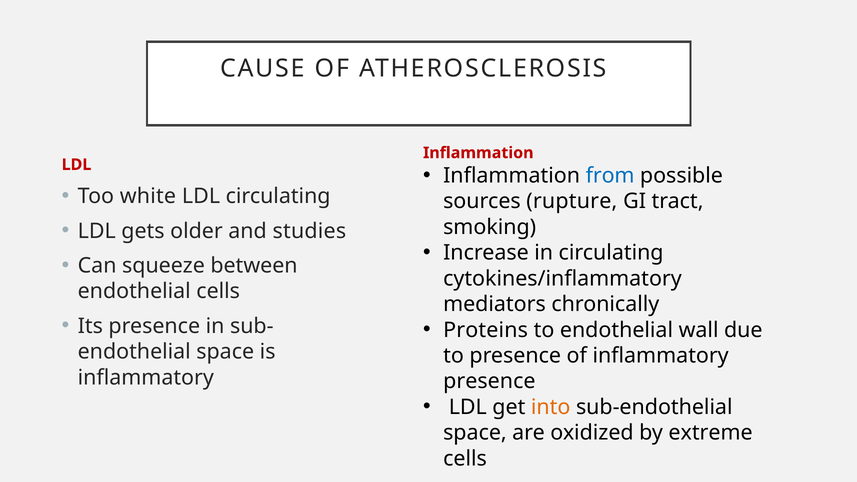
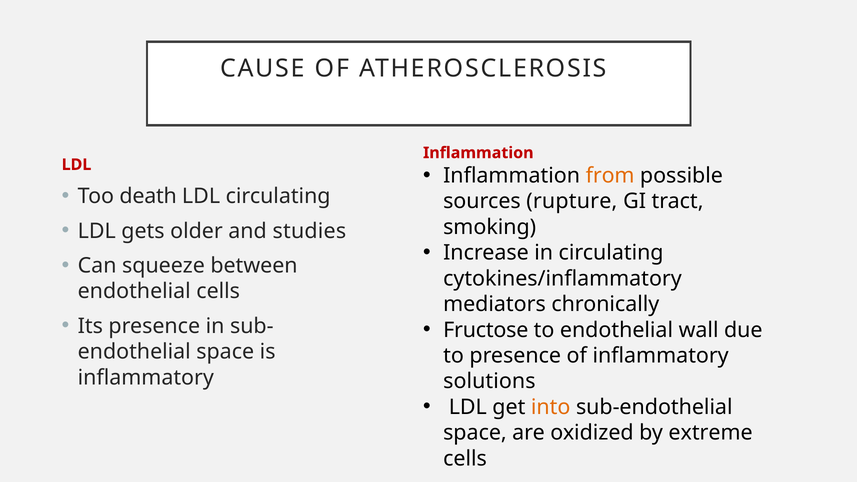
from colour: blue -> orange
white: white -> death
Proteins: Proteins -> Fructose
presence at (489, 381): presence -> solutions
